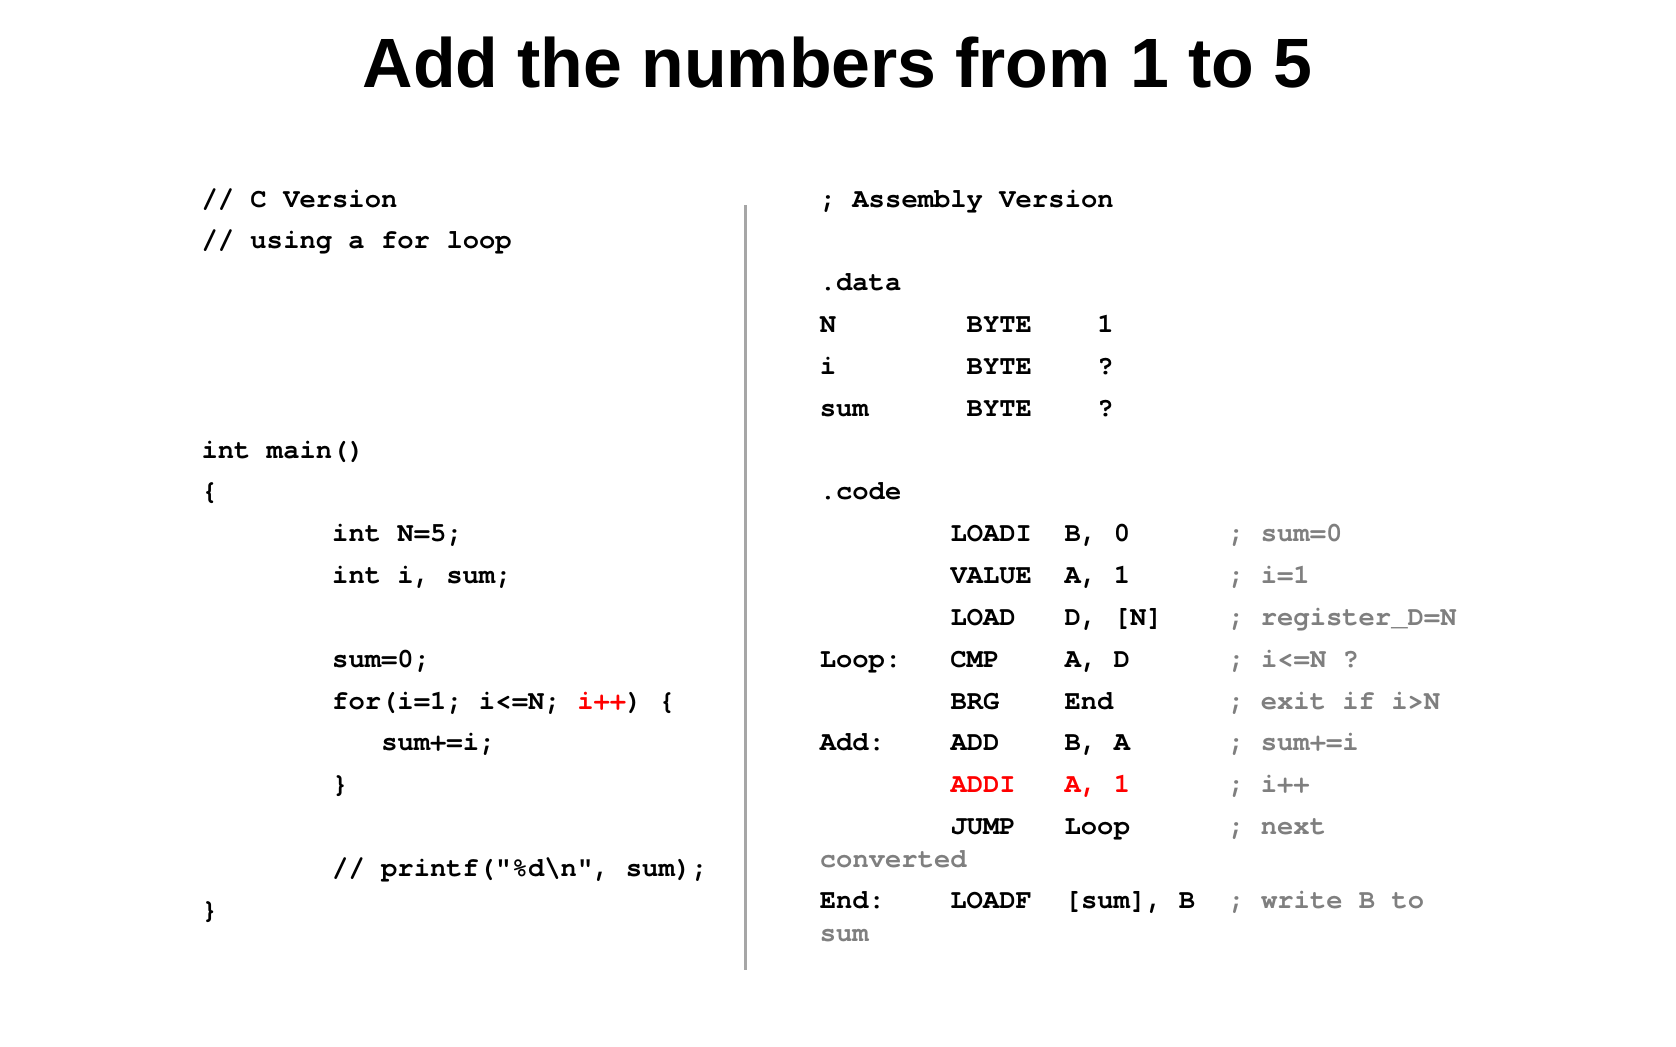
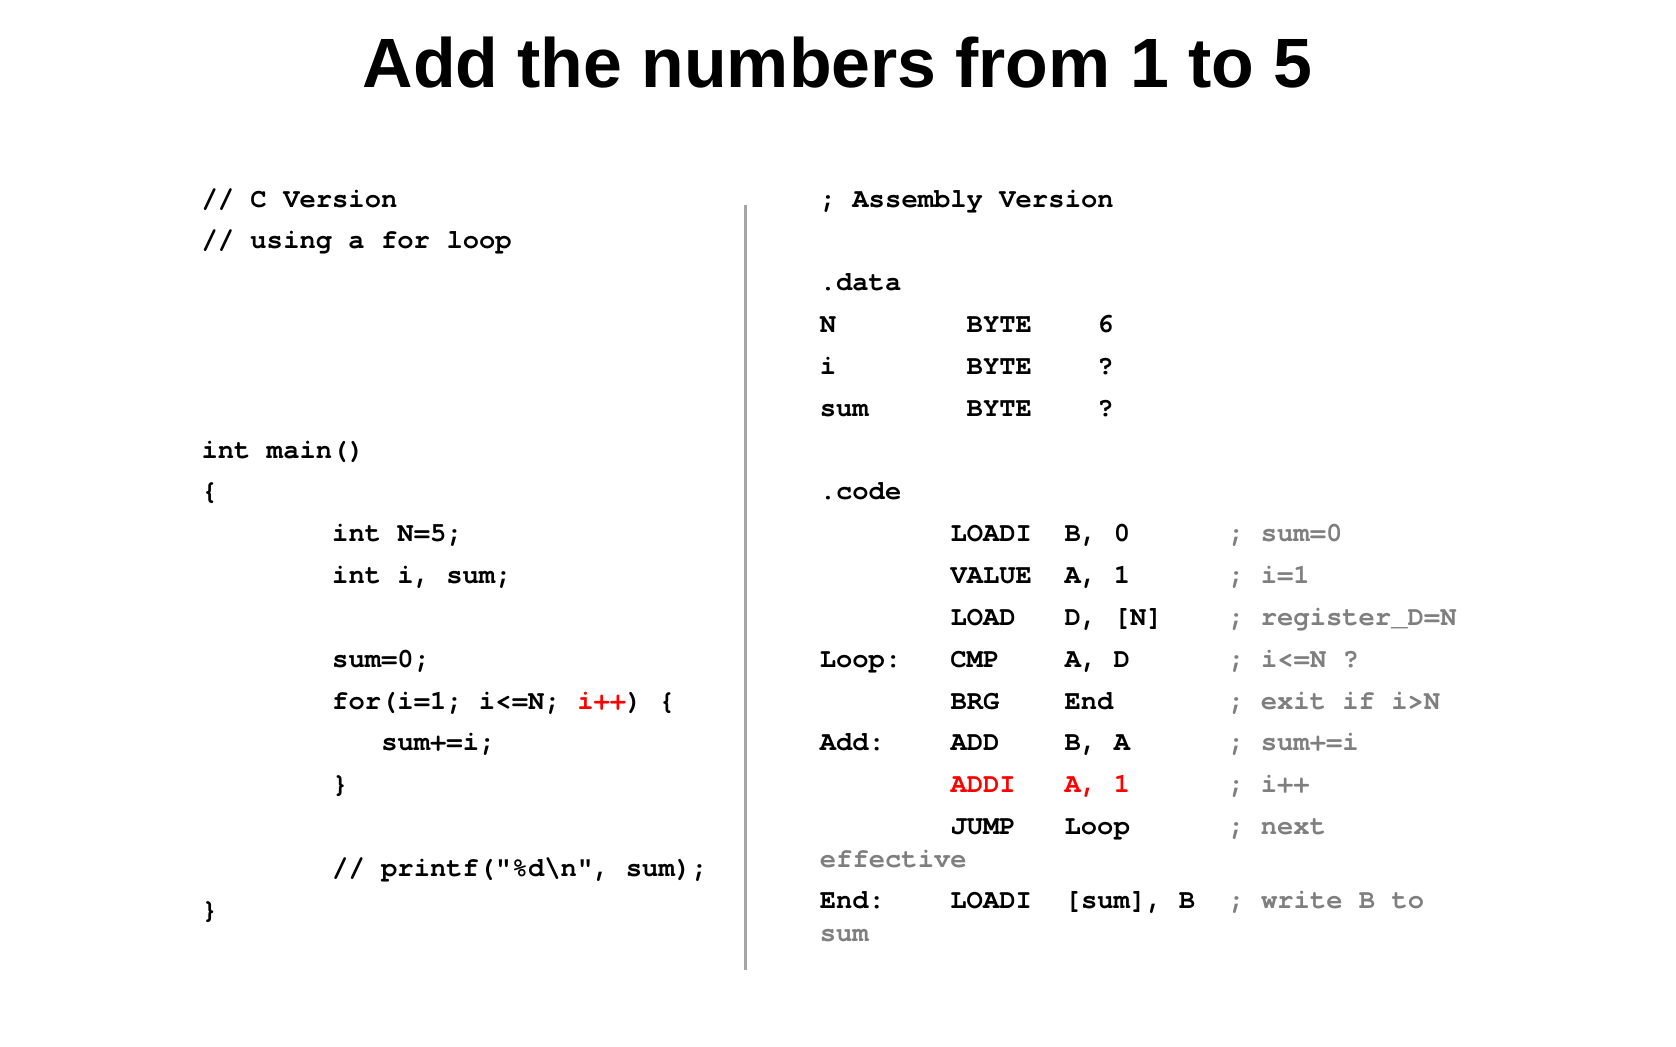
BYTE 1: 1 -> 6
converted: converted -> effective
End LOADF: LOADF -> LOADI
